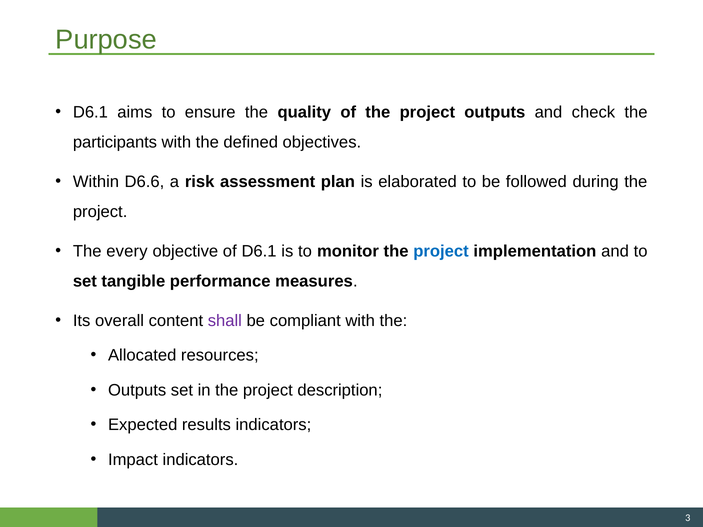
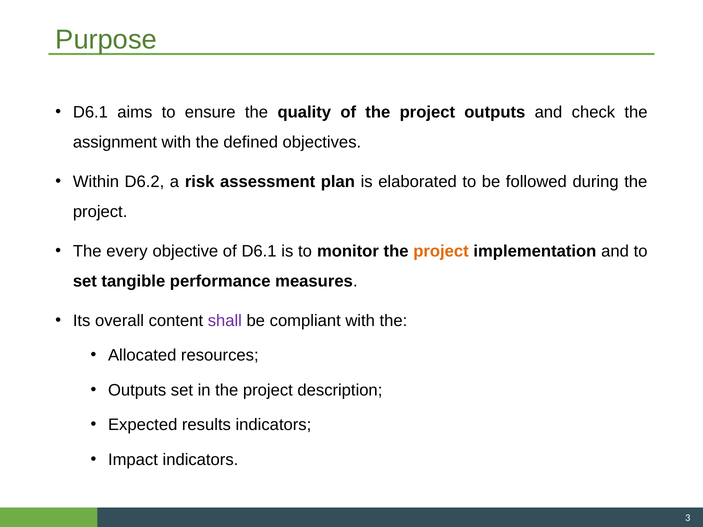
participants: participants -> assignment
D6.6: D6.6 -> D6.2
project at (441, 251) colour: blue -> orange
